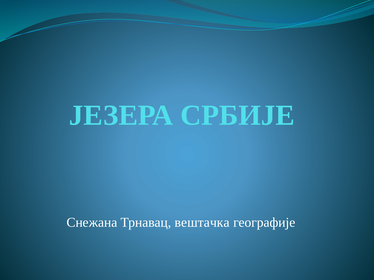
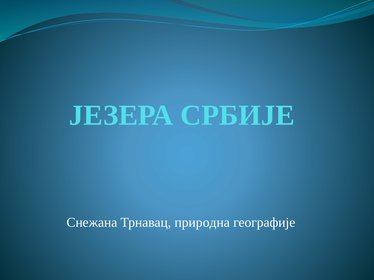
вештачка: вештачка -> природна
